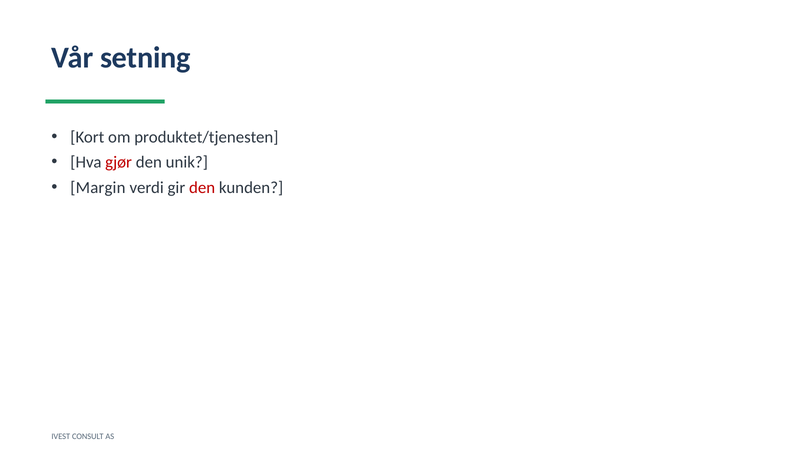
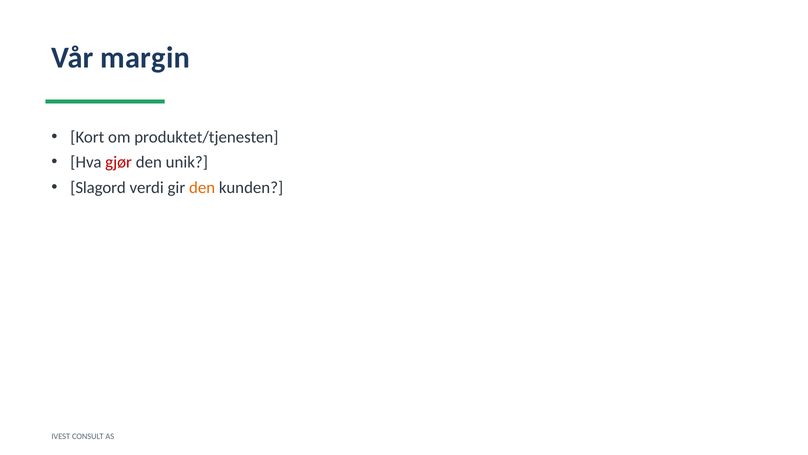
setning: setning -> margin
Margin: Margin -> Slagord
den at (202, 187) colour: red -> orange
